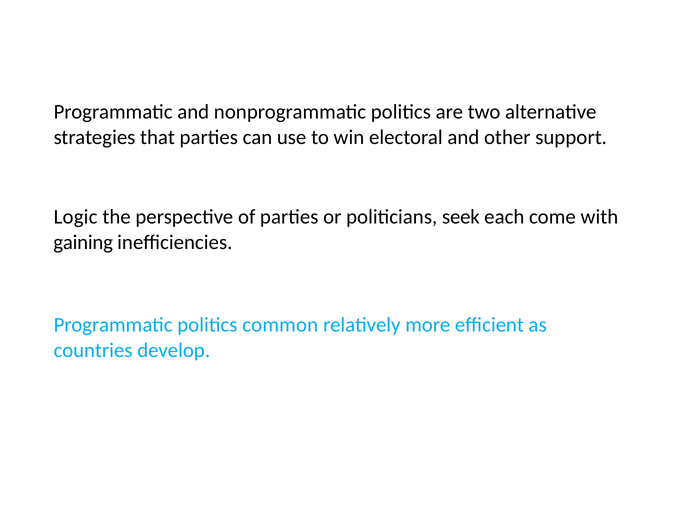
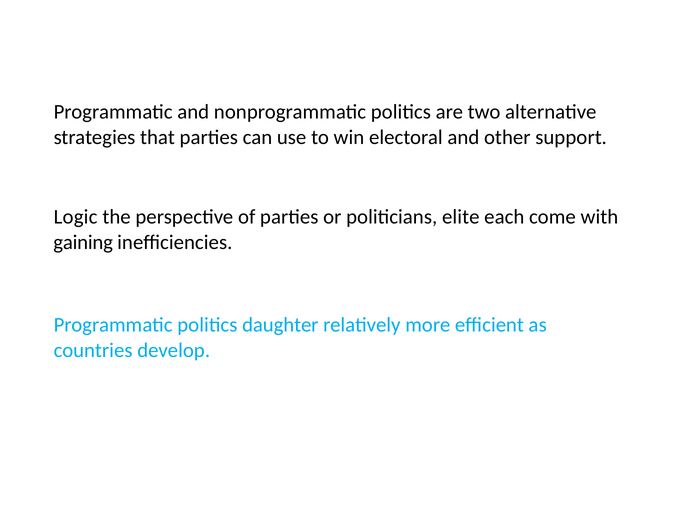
seek: seek -> elite
common: common -> daughter
